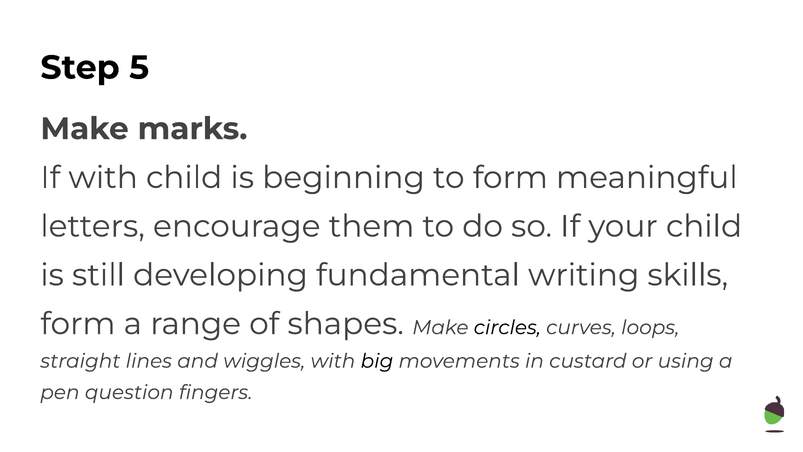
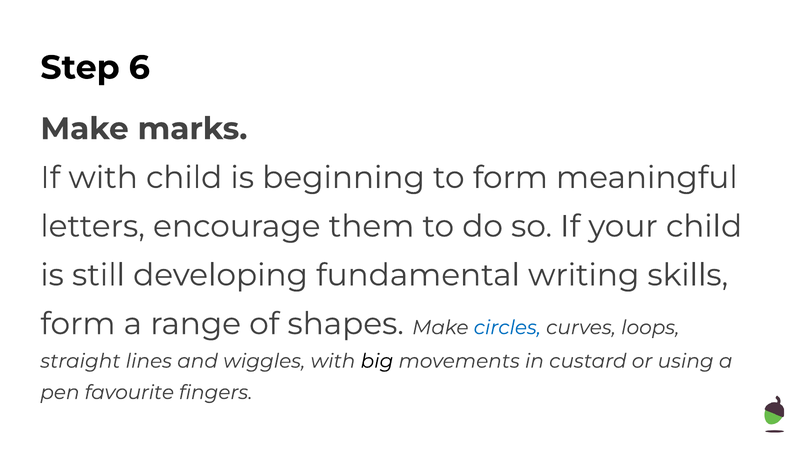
5: 5 -> 6
circles colour: black -> blue
question: question -> favourite
